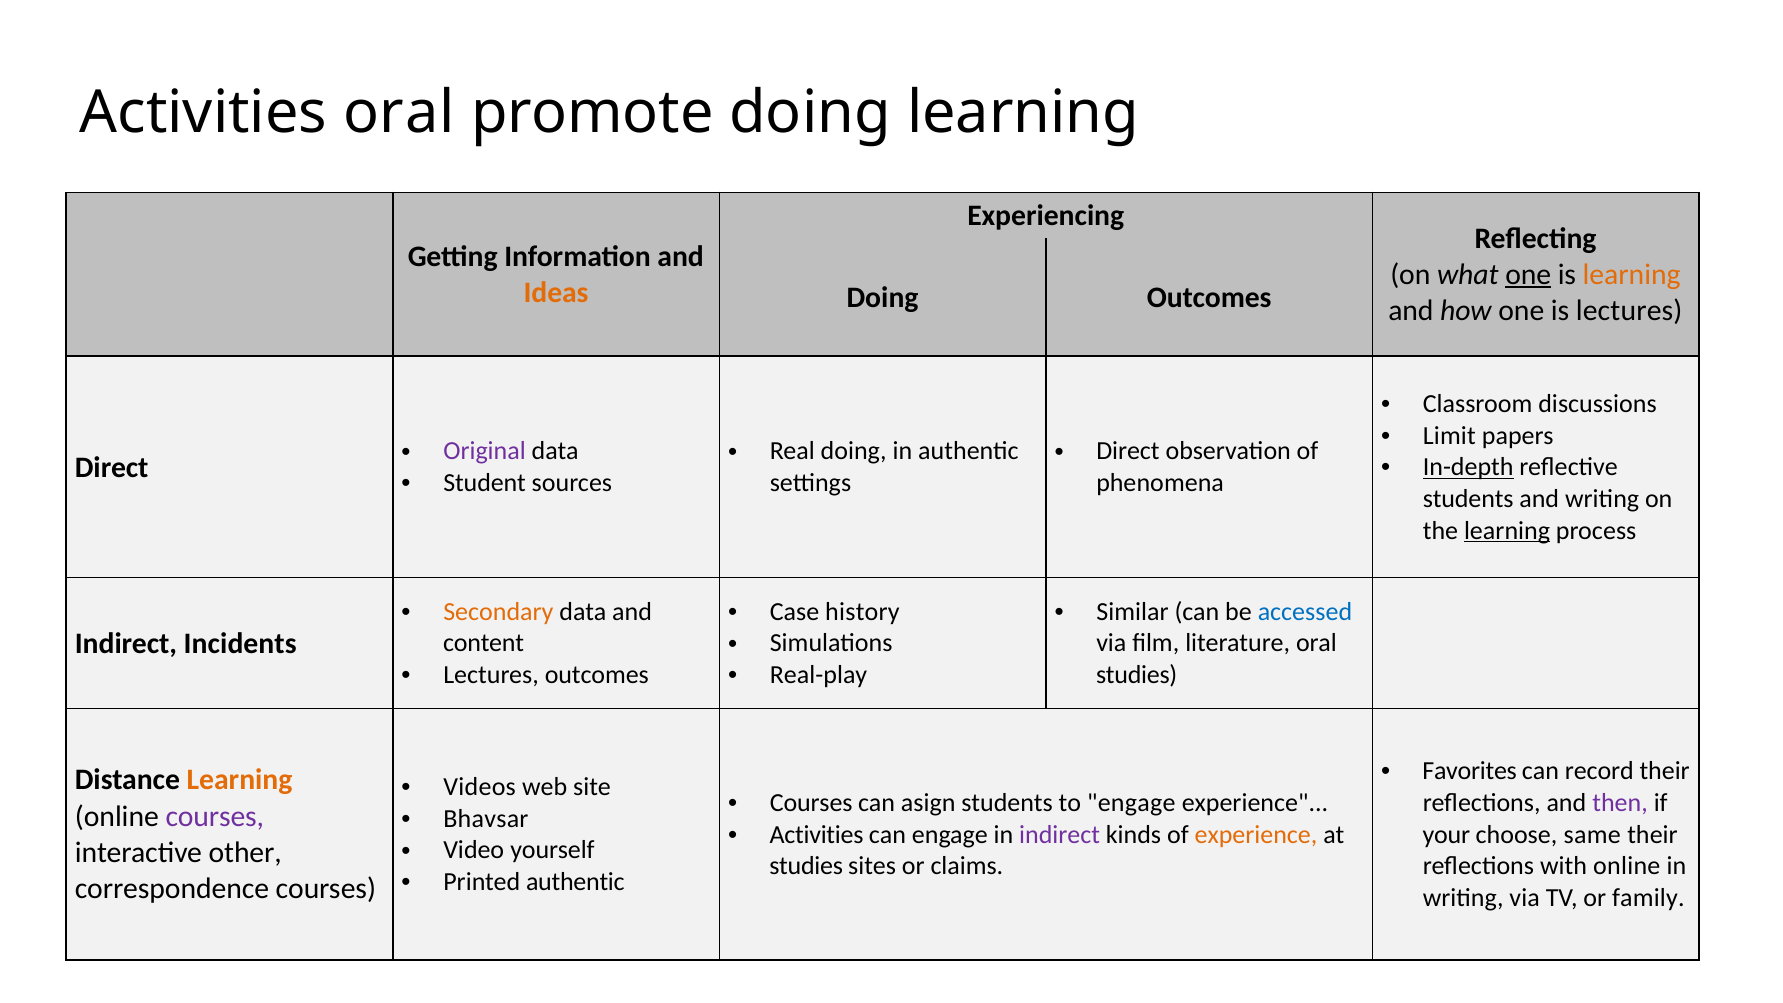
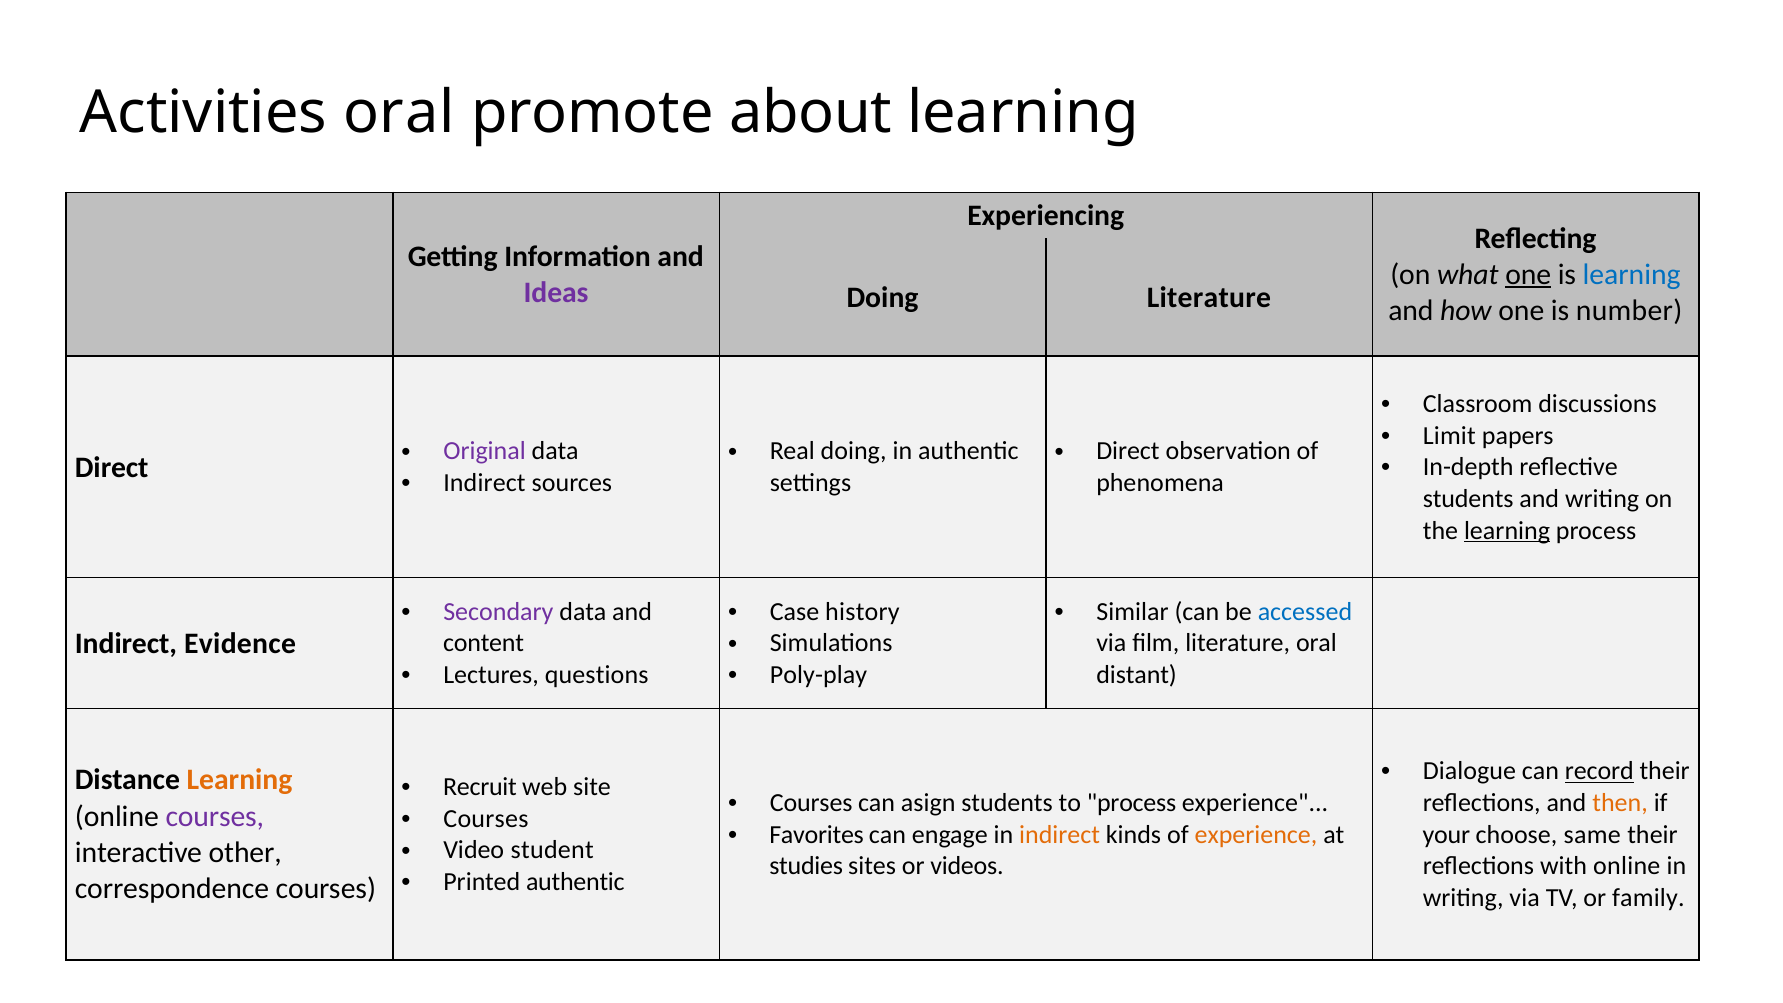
promote doing: doing -> about
learning at (1632, 275) colour: orange -> blue
Ideas colour: orange -> purple
Doing Outcomes: Outcomes -> Literature
is lectures: lectures -> number
In-depth underline: present -> none
Student at (485, 483): Student -> Indirect
Secondary colour: orange -> purple
Incidents: Incidents -> Evidence
Lectures outcomes: outcomes -> questions
Real-play: Real-play -> Poly-play
studies at (1137, 675): studies -> distant
Favorites: Favorites -> Dialogue
record underline: none -> present
Videos: Videos -> Recruit
to engage: engage -> process
then colour: purple -> orange
Bhavsar at (486, 819): Bhavsar -> Courses
Activities at (817, 835): Activities -> Favorites
indirect at (1060, 835) colour: purple -> orange
yourself: yourself -> student
claims: claims -> videos
